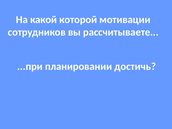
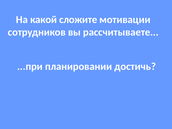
которой: которой -> сложите
